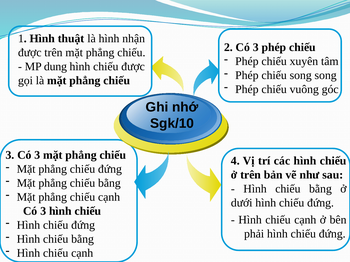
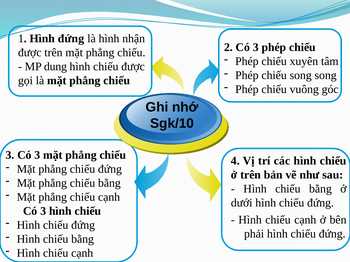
Hình thuật: thuật -> đứng
